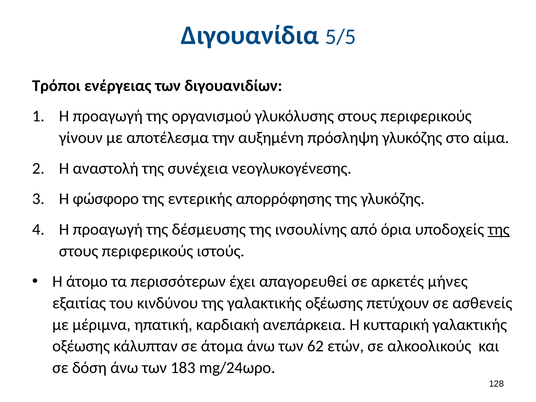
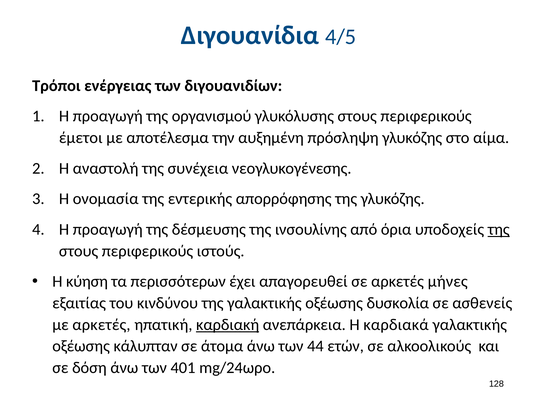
5/5: 5/5 -> 4/5
γίνουν: γίνουν -> έμετοι
φώσφορο: φώσφορο -> ονομασία
άτομο: άτομο -> κύηση
πετύχουν: πετύχουν -> δυσκολία
με μέριμνα: μέριμνα -> αρκετές
καρδιακή underline: none -> present
κυτταρική: κυτταρική -> καρδιακά
62: 62 -> 44
183: 183 -> 401
